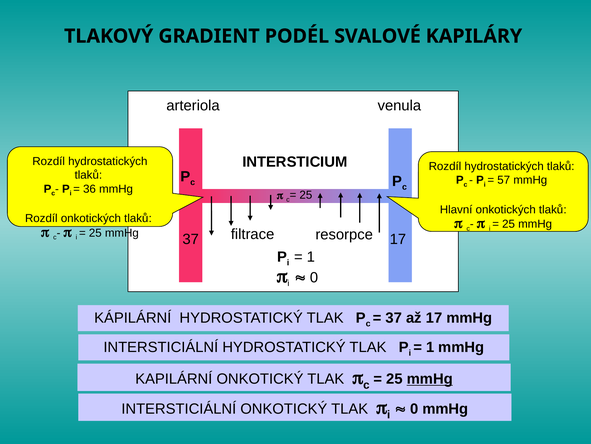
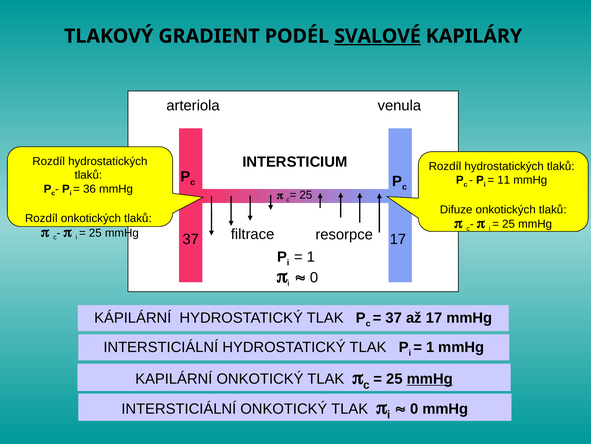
SVALOVÉ underline: none -> present
57: 57 -> 11
Hlavní: Hlavní -> Difuze
